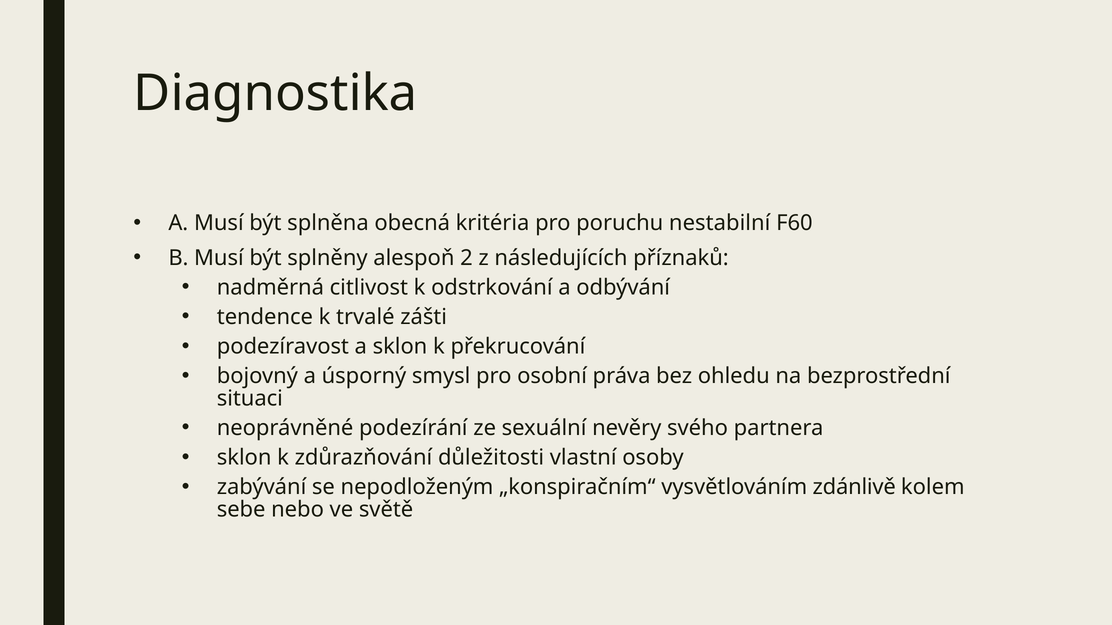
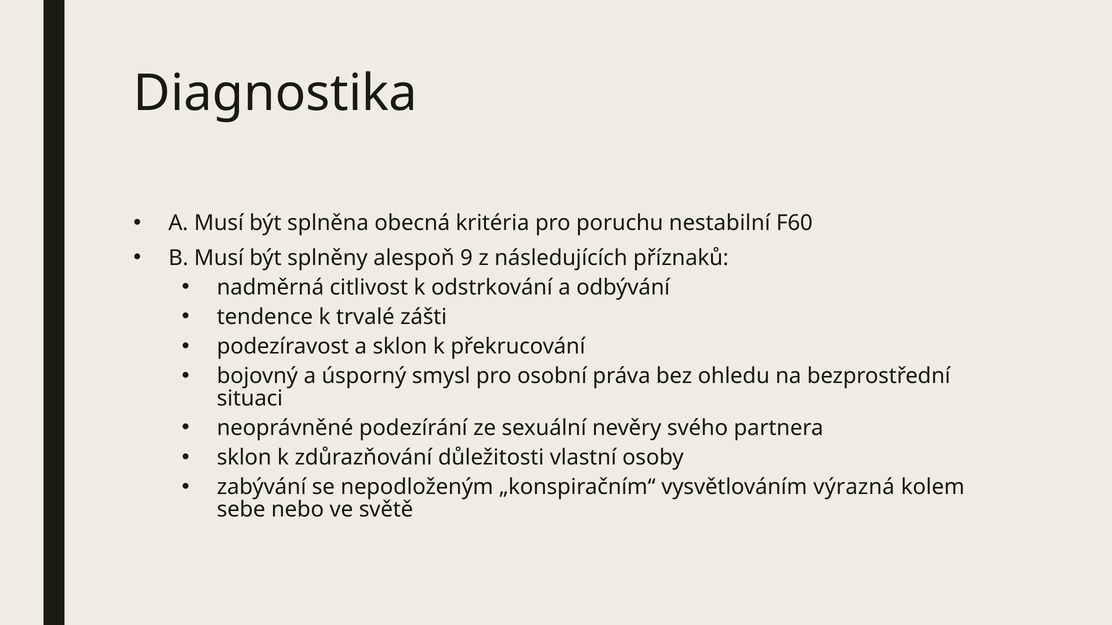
2: 2 -> 9
zdánlivě: zdánlivě -> výrazná
